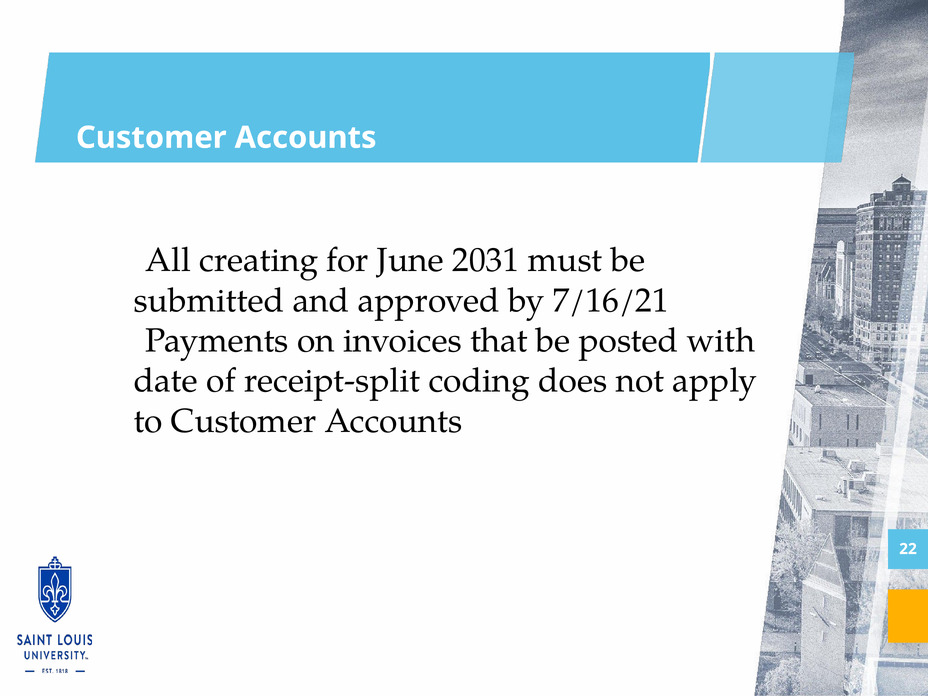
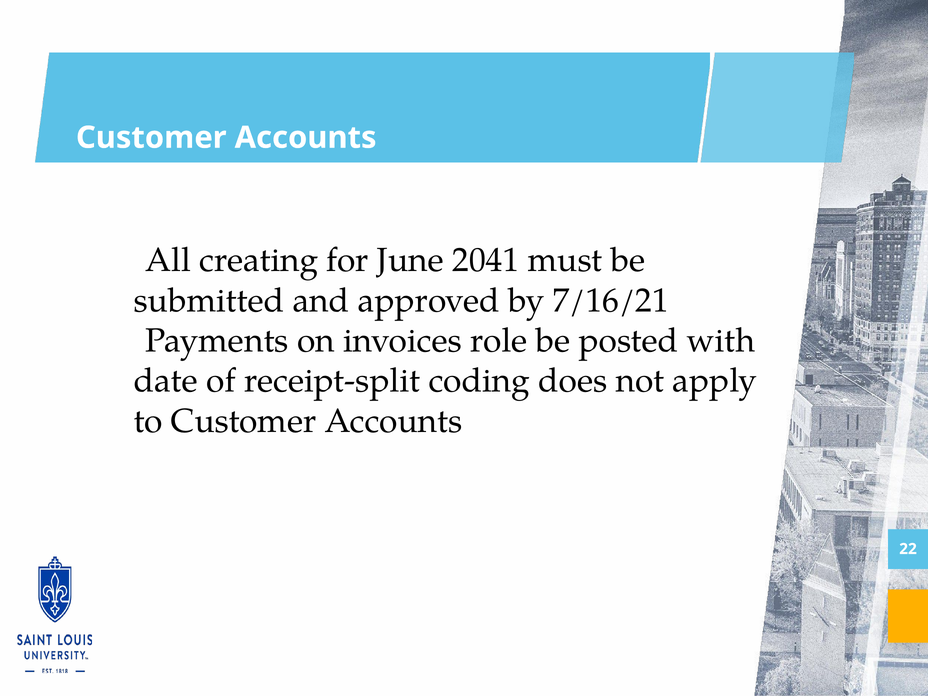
2031: 2031 -> 2041
that: that -> role
